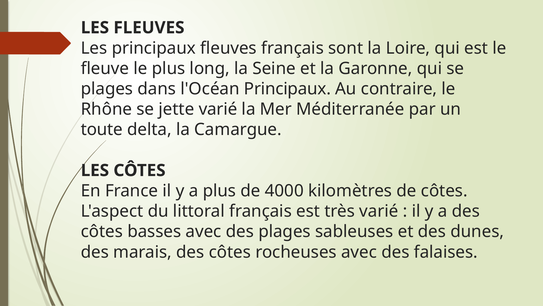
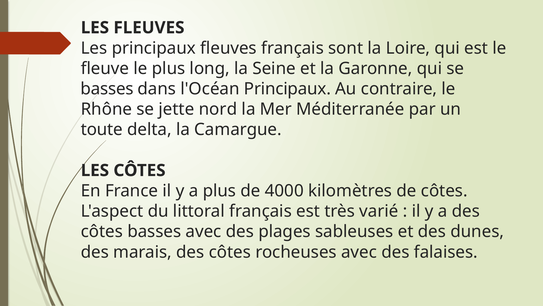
plages at (107, 89): plages -> basses
jette varié: varié -> nord
